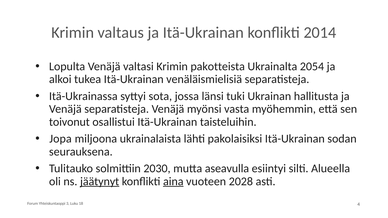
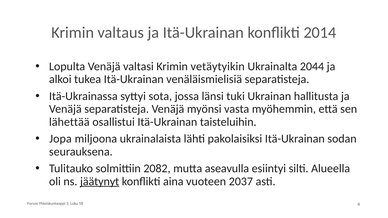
pakotteista: pakotteista -> vetäytyikin
2054: 2054 -> 2044
toivonut: toivonut -> lähettää
2030: 2030 -> 2082
aina underline: present -> none
2028: 2028 -> 2037
